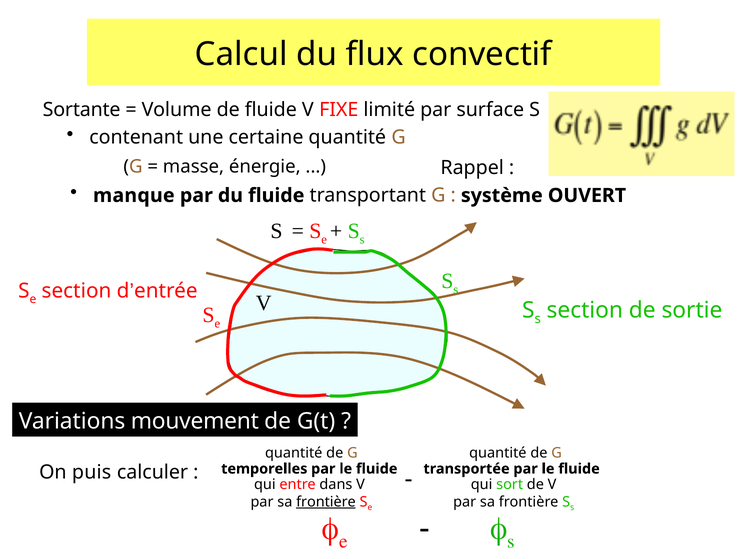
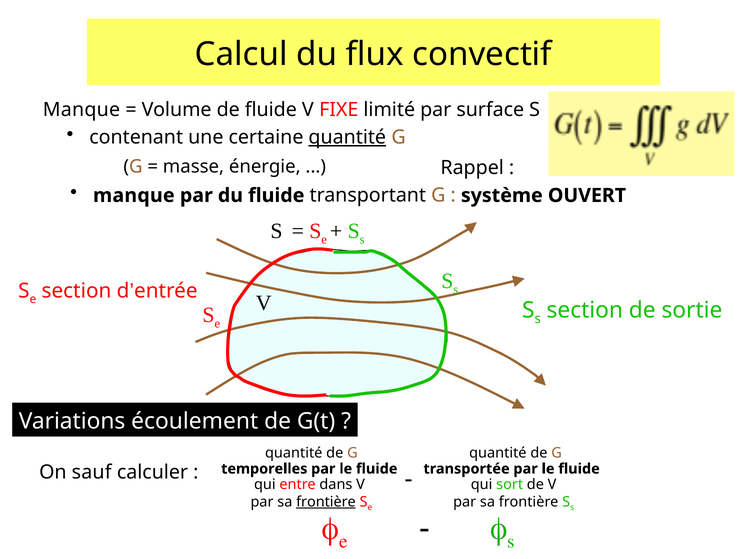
Sortante at (82, 110): Sortante -> Manque
quantité at (347, 137) underline: none -> present
mouvement: mouvement -> écoulement
puis: puis -> sauf
